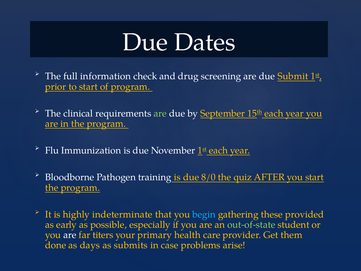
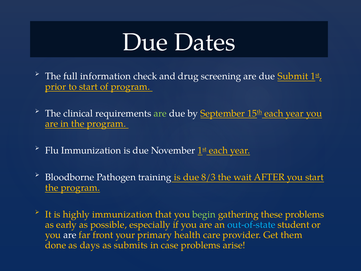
8/0: 8/0 -> 8/3
quiz: quiz -> wait
highly indeterminate: indeterminate -> immunization
begin colour: light blue -> light green
these provided: provided -> problems
out-of-state colour: light green -> light blue
titers: titers -> front
